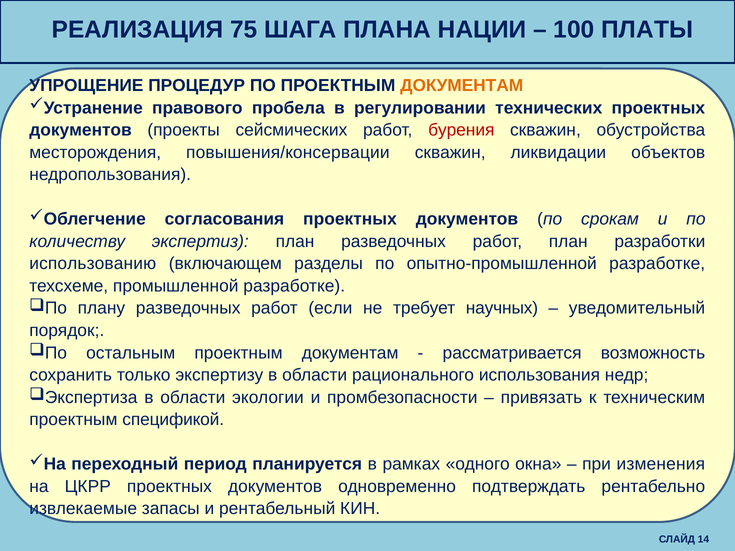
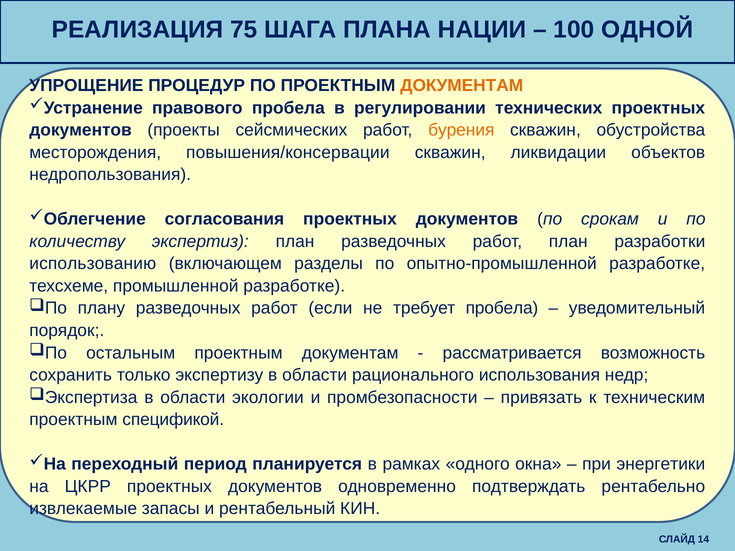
ПЛАТЫ: ПЛАТЫ -> ОДНОЙ
бурения colour: red -> orange
требует научных: научных -> пробела
изменения: изменения -> энергетики
